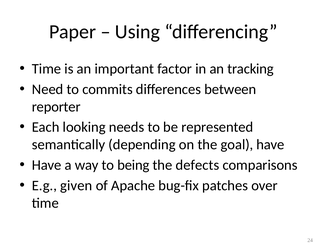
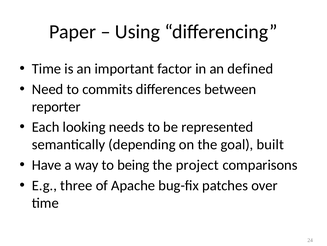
tracking: tracking -> defined
goal have: have -> built
defects: defects -> project
given: given -> three
